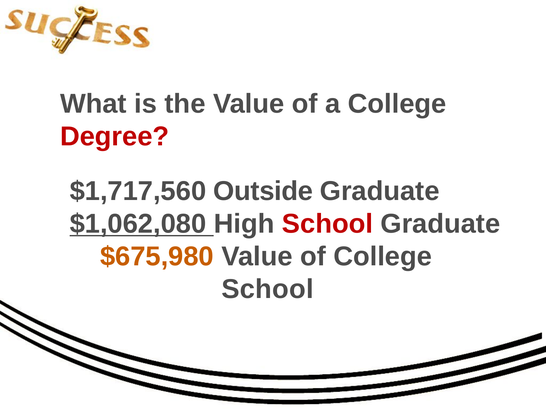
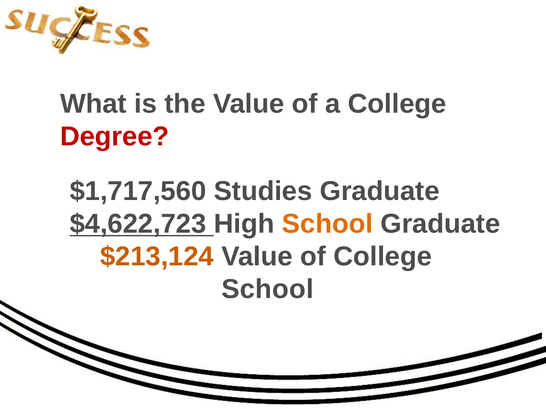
Outside: Outside -> Studies
$1,062,080: $1,062,080 -> $4,622,723
School at (327, 224) colour: red -> orange
$675,980: $675,980 -> $213,124
